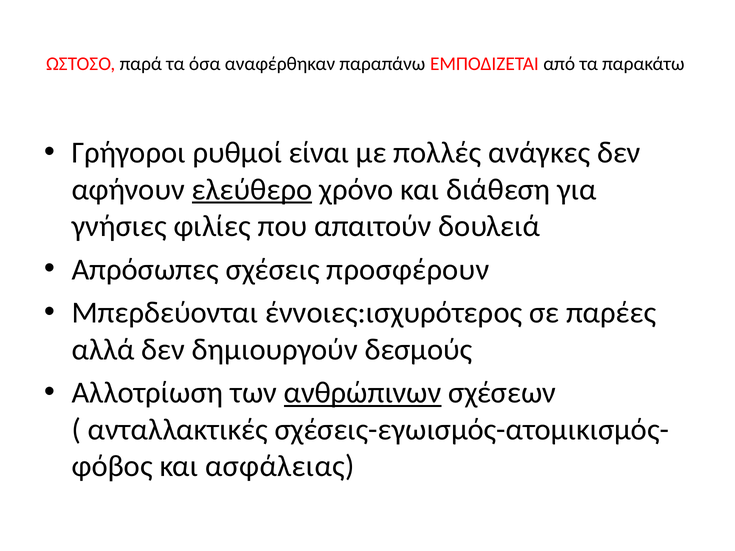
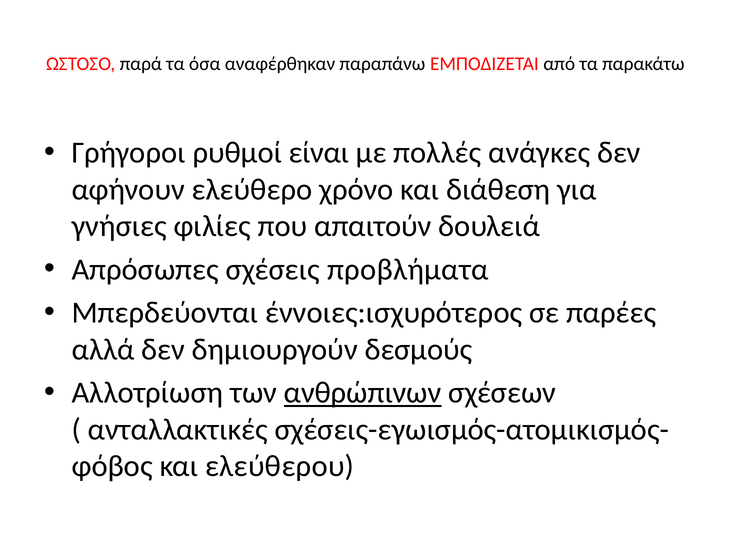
ελεύθερο underline: present -> none
προσφέρουν: προσφέρουν -> προβλήματα
ασφάλειας: ασφάλειας -> ελεύθερου
